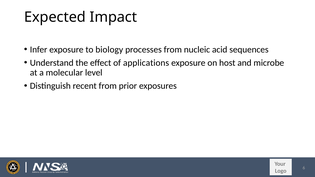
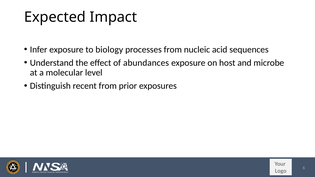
applications: applications -> abundances
